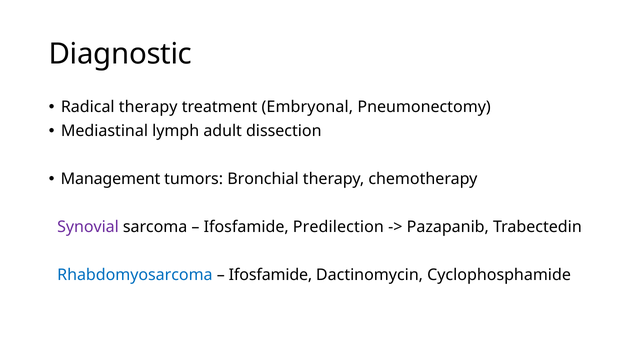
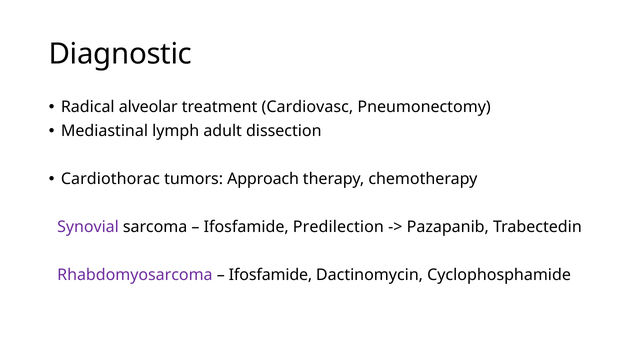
Radical therapy: therapy -> alveolar
Embryonal: Embryonal -> Cardiovasc
Management: Management -> Cardiothorac
Bronchial: Bronchial -> Approach
Rhabdomyosarcoma colour: blue -> purple
